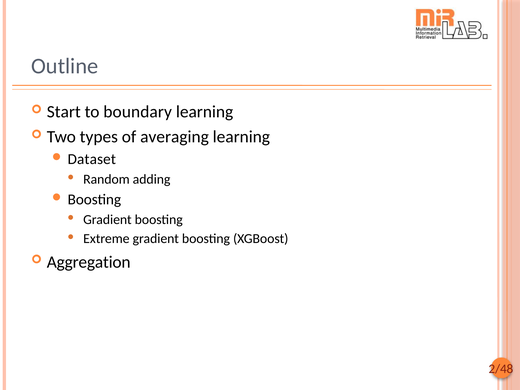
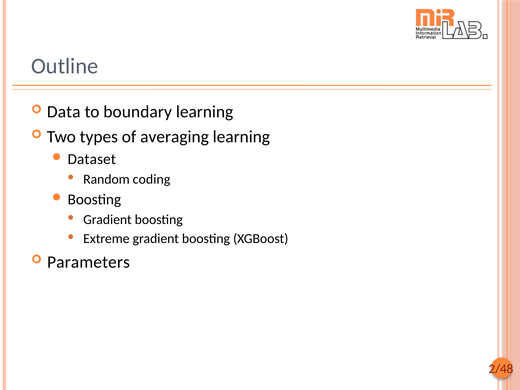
Start: Start -> Data
adding: adding -> coding
Aggregation: Aggregation -> Parameters
